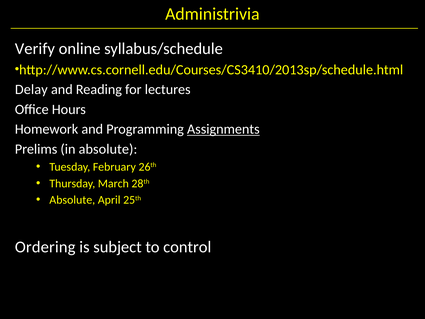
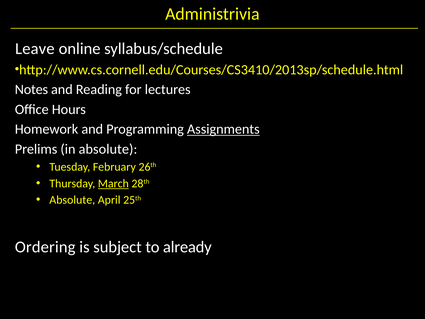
Verify: Verify -> Leave
Delay: Delay -> Notes
March underline: none -> present
control: control -> already
